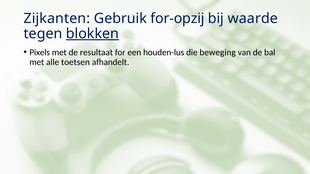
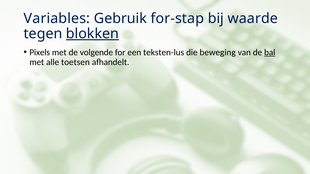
Zijkanten: Zijkanten -> Variables
for-opzij: for-opzij -> for-stap
resultaat: resultaat -> volgende
houden-lus: houden-lus -> teksten-lus
bal underline: none -> present
